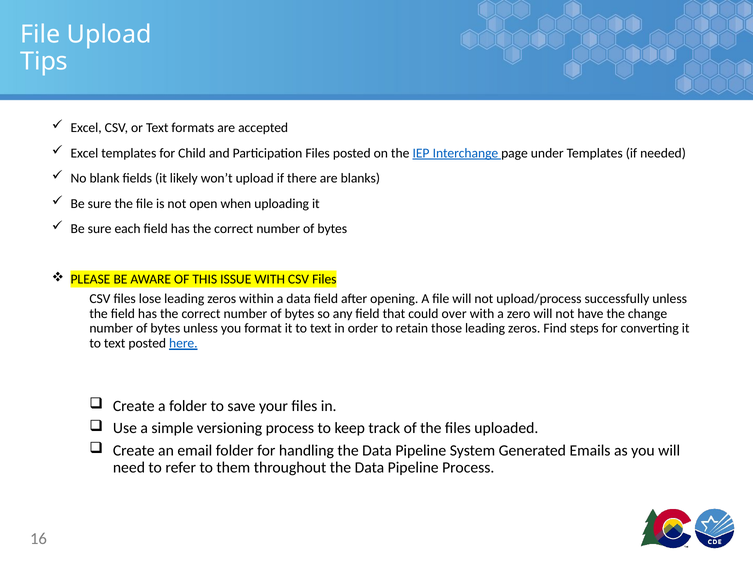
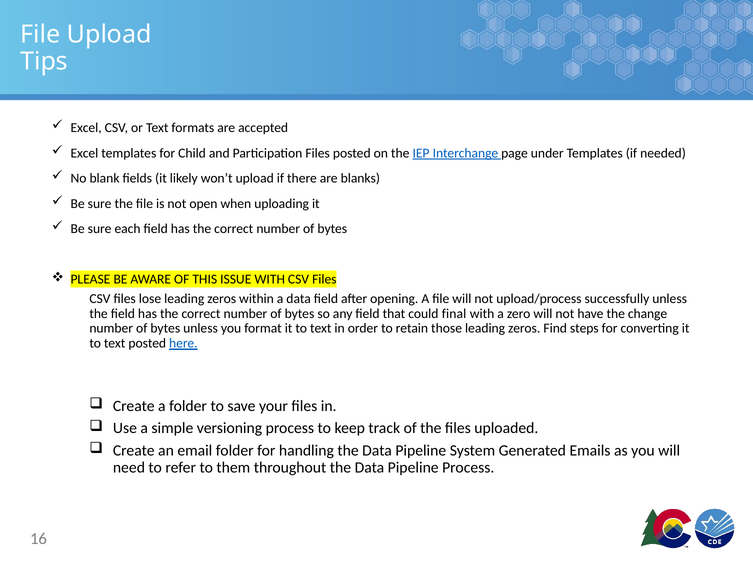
over: over -> final
